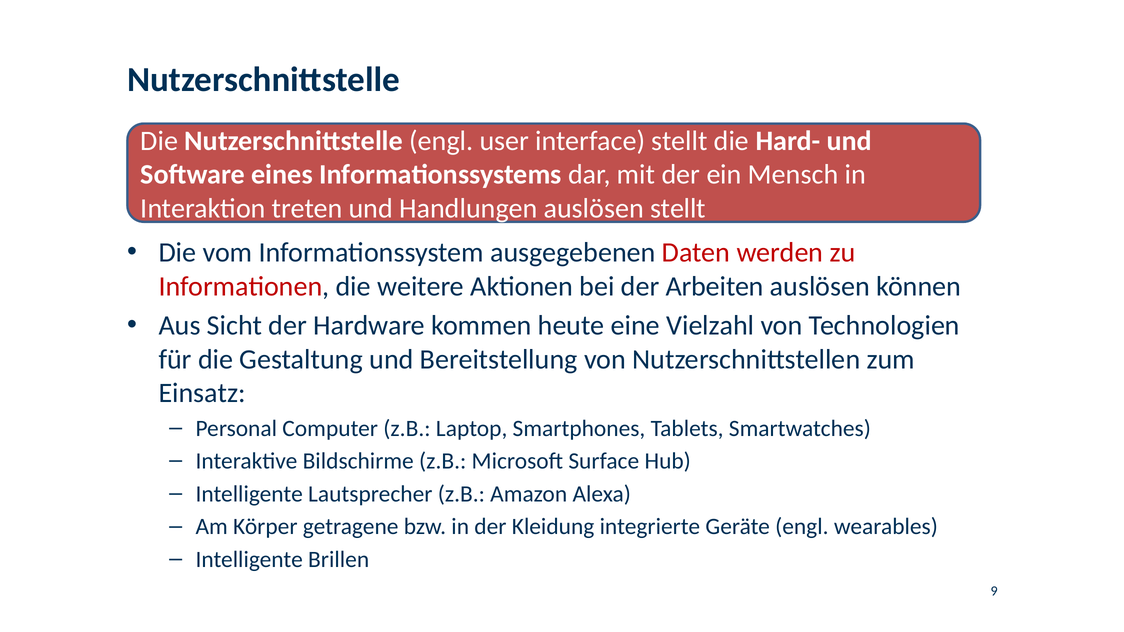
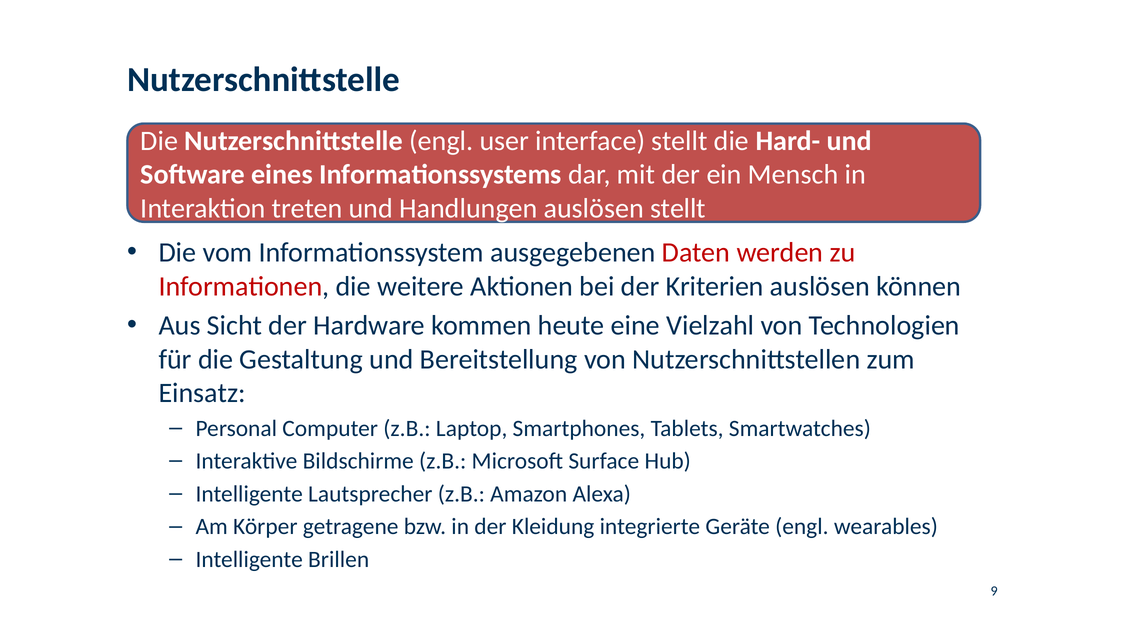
Arbeiten: Arbeiten -> Kriterien
